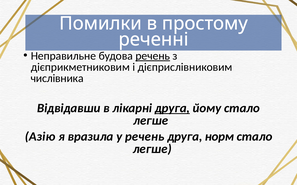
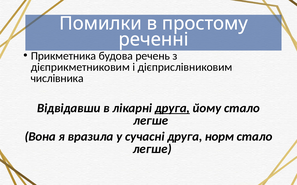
Неправильне: Неправильне -> Прикметника
речень at (153, 56) underline: present -> none
Азію: Азію -> Вона
у речень: речень -> сучасні
